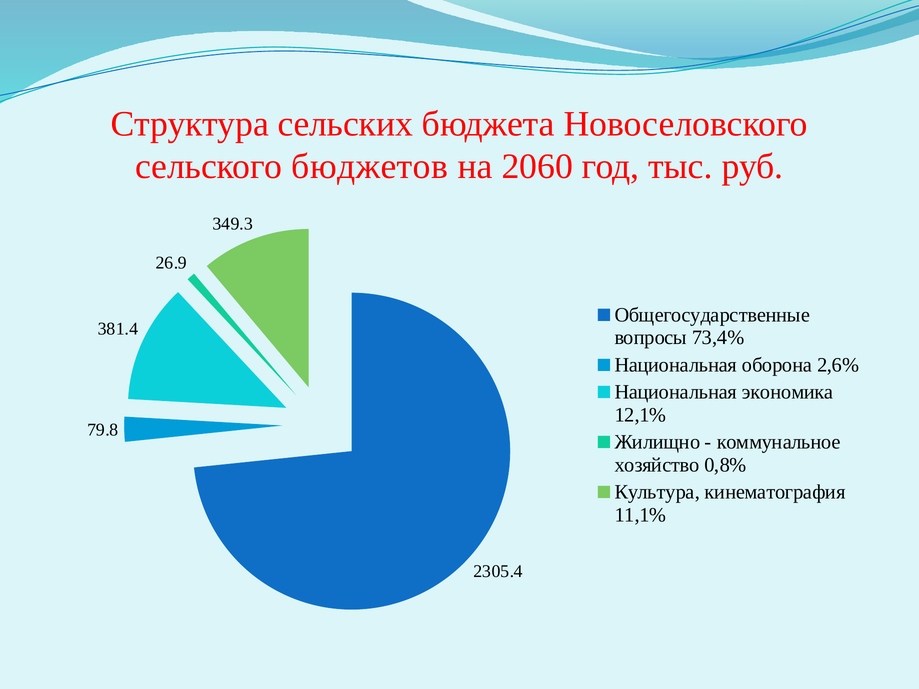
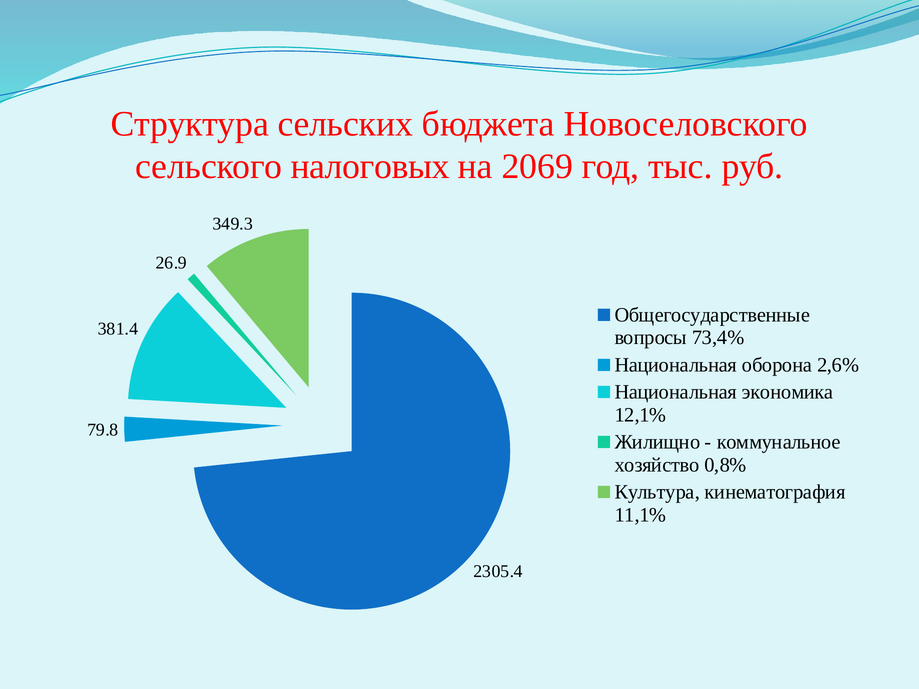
бюджетов: бюджетов -> налоговых
2060: 2060 -> 2069
